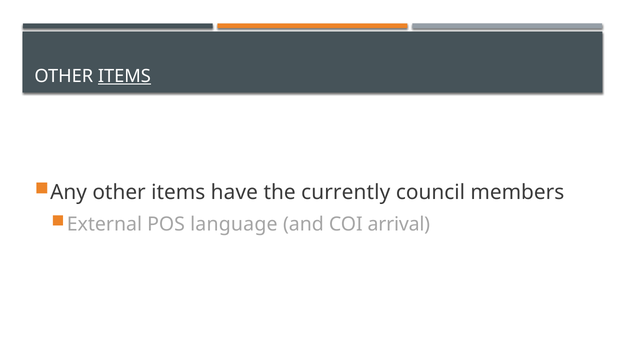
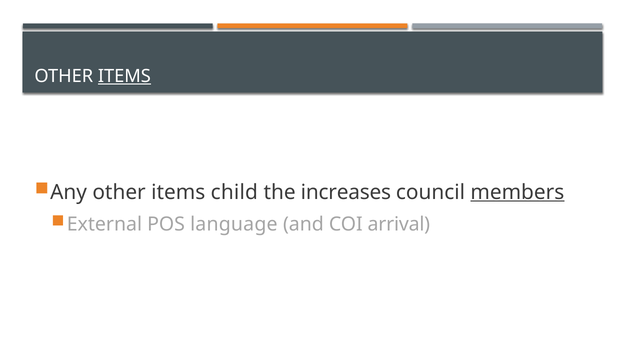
have: have -> child
currently: currently -> increases
members underline: none -> present
